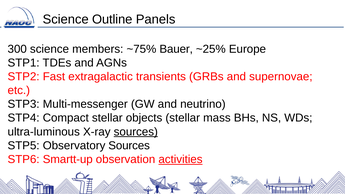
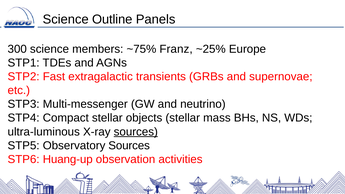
Bauer: Bauer -> Franz
Smartt-up: Smartt-up -> Huang-up
activities underline: present -> none
